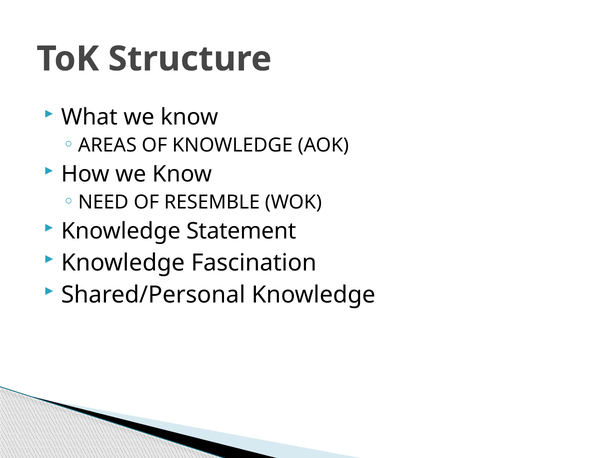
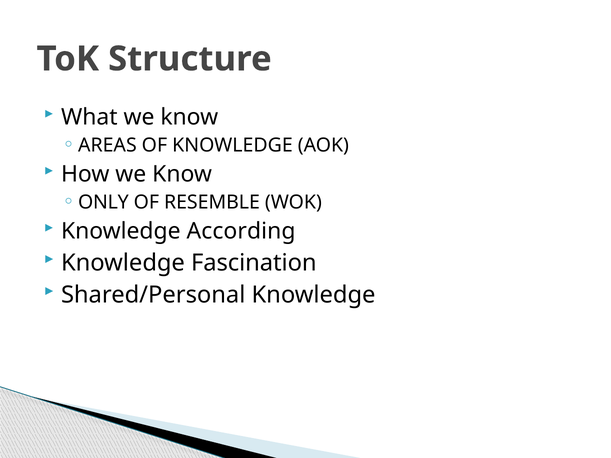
NEED: NEED -> ONLY
Statement: Statement -> According
